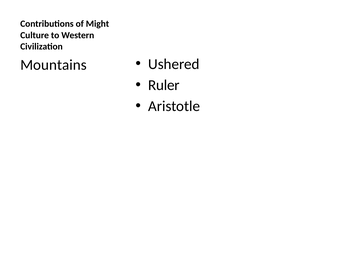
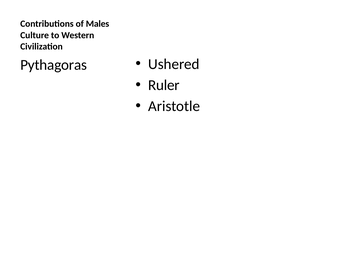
Might: Might -> Males
Mountains: Mountains -> Pythagoras
